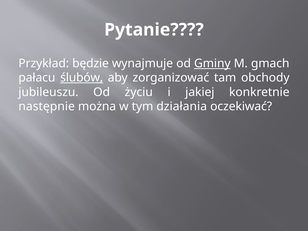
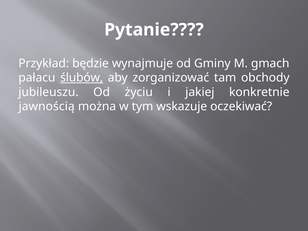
Gminy underline: present -> none
następnie: następnie -> jawnością
działania: działania -> wskazuje
